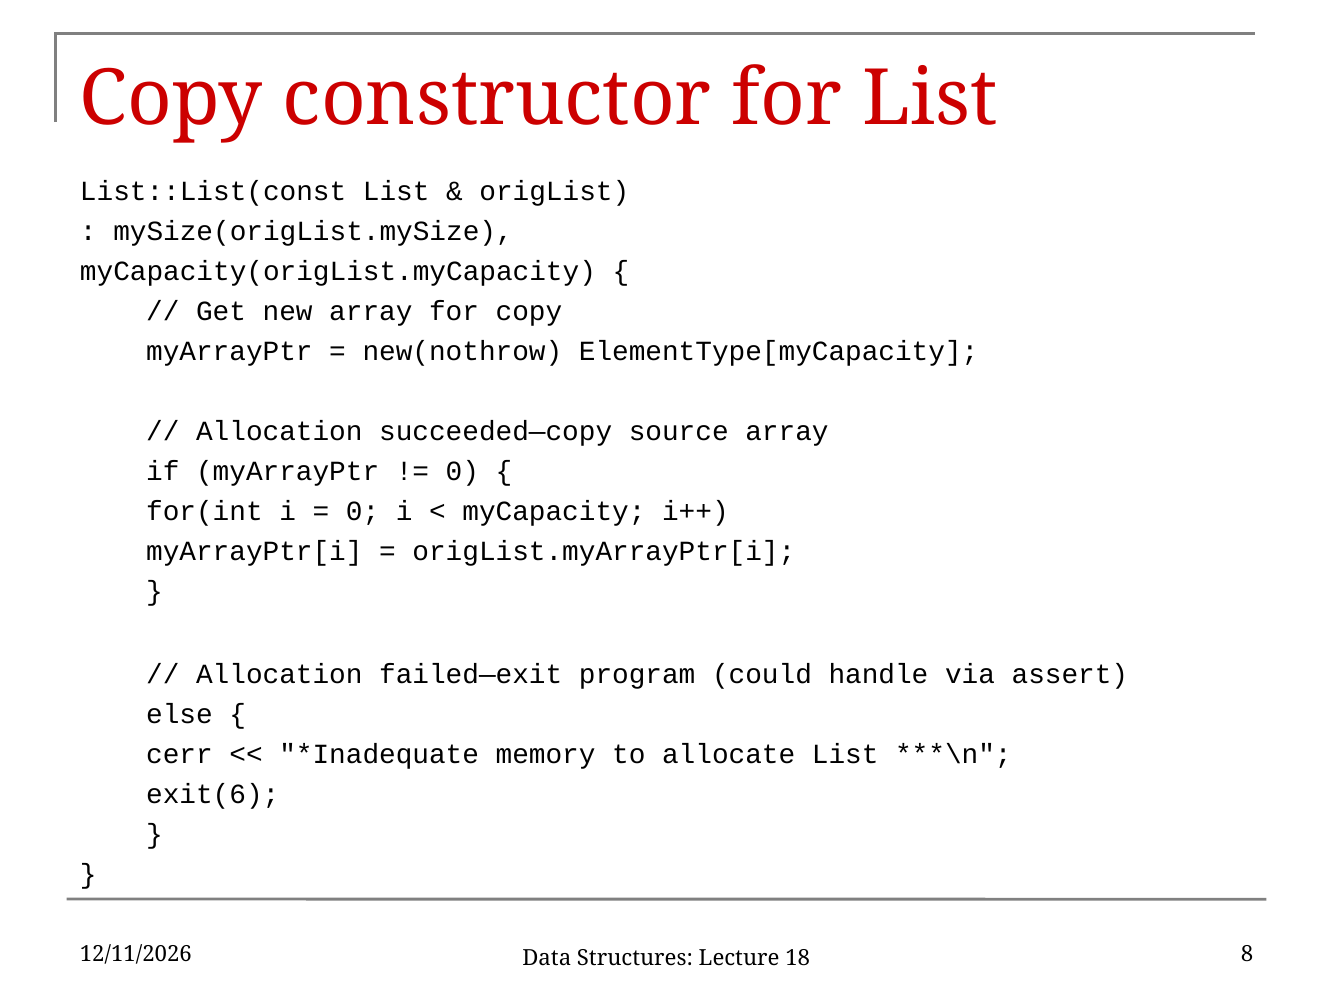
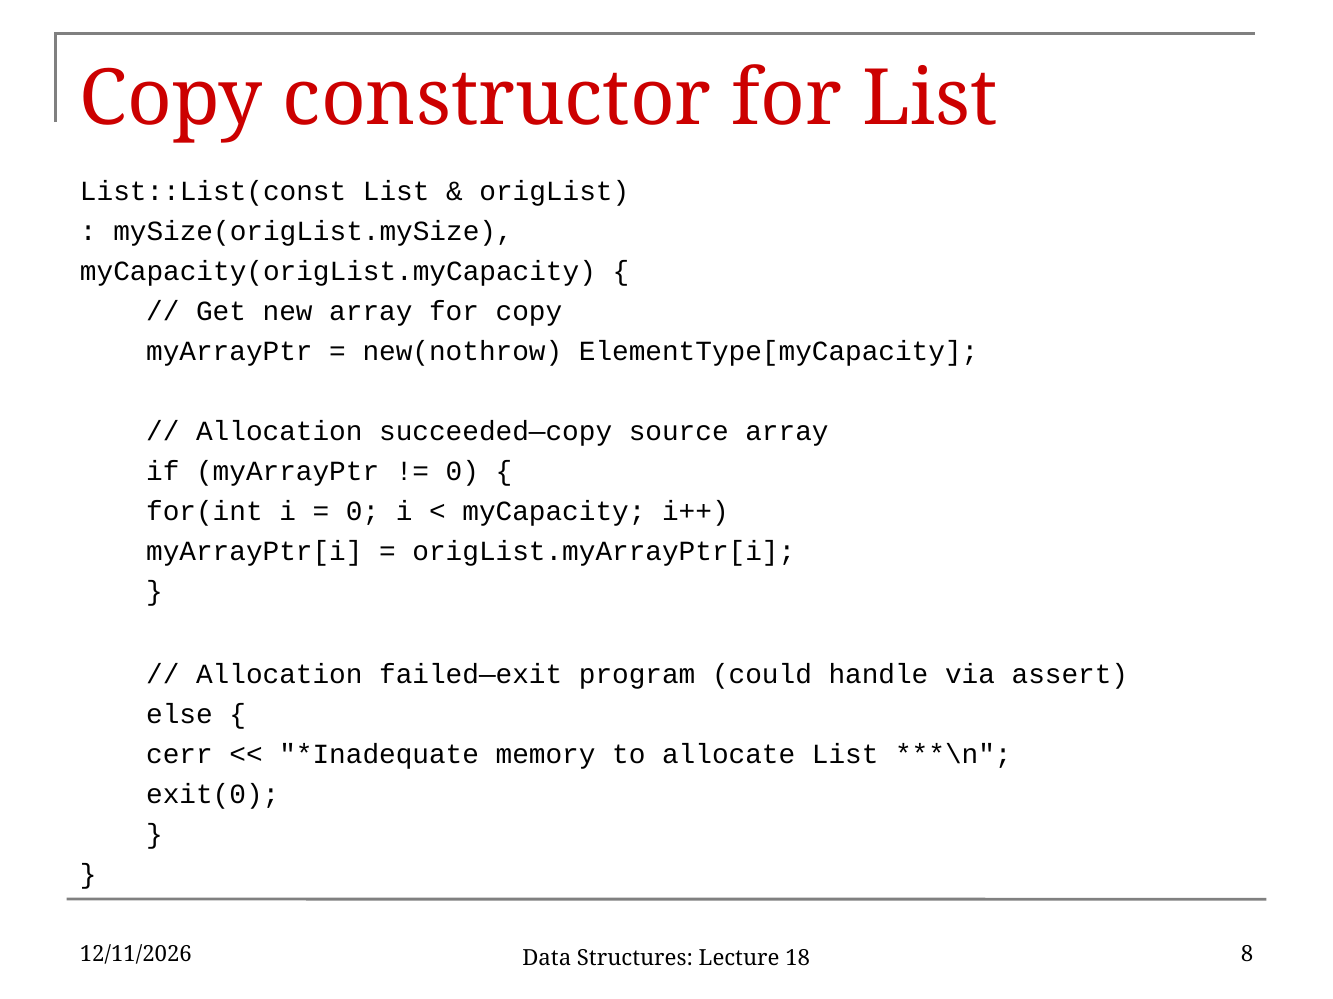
exit(6: exit(6 -> exit(0
